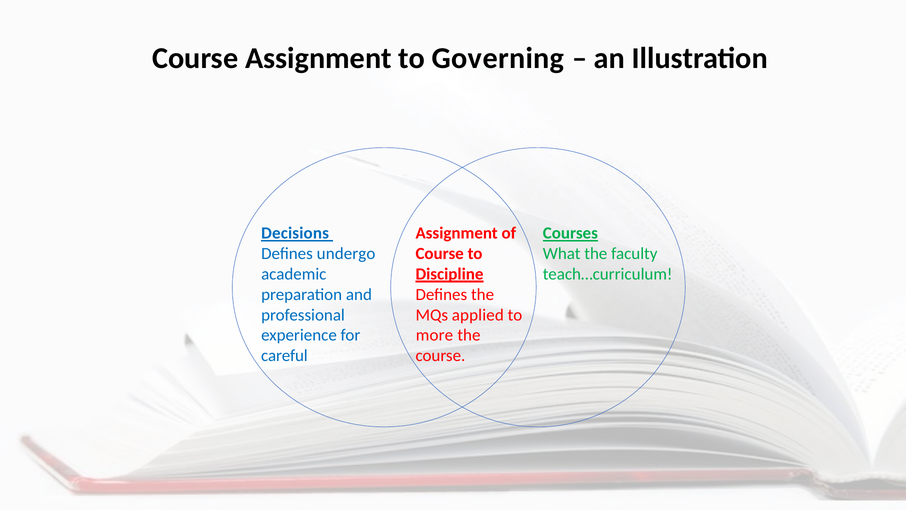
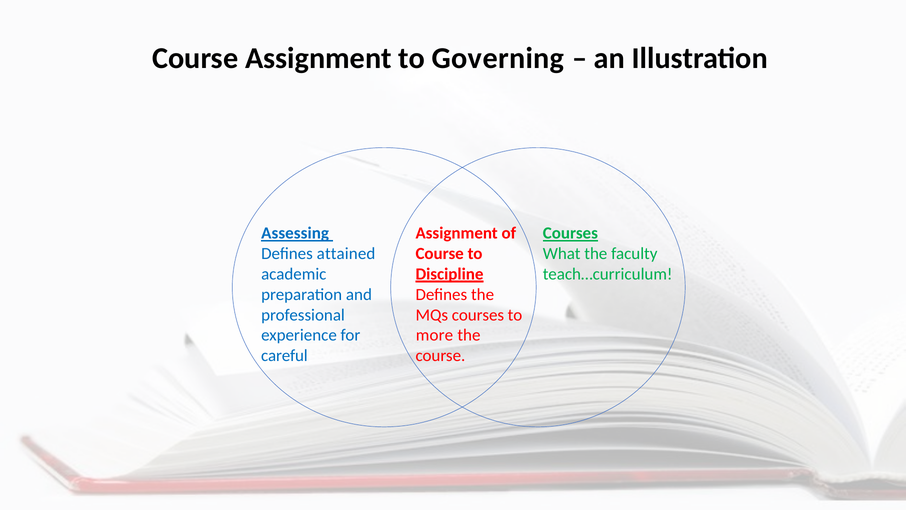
Decisions: Decisions -> Assessing
undergo: undergo -> attained
MQs applied: applied -> courses
